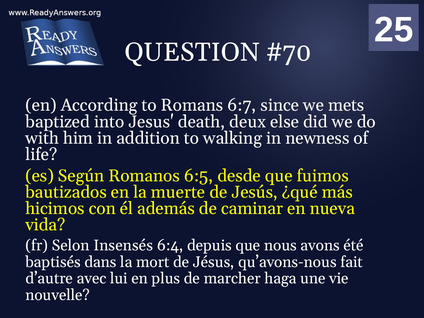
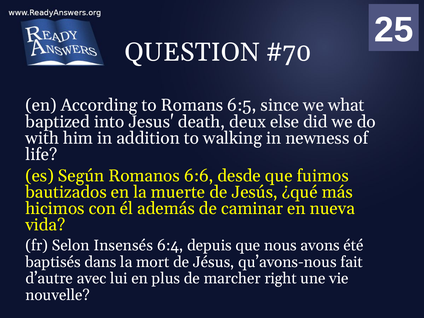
6:7: 6:7 -> 6:5
mets: mets -> what
6:5: 6:5 -> 6:6
haga: haga -> right
